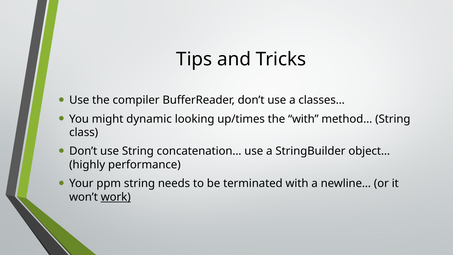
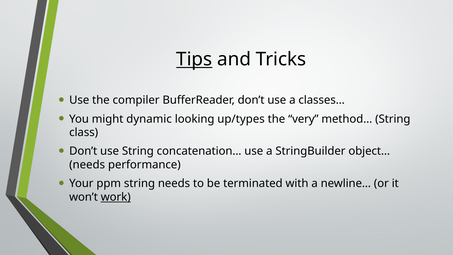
Tips underline: none -> present
up/times: up/times -> up/types
the with: with -> very
highly at (87, 165): highly -> needs
